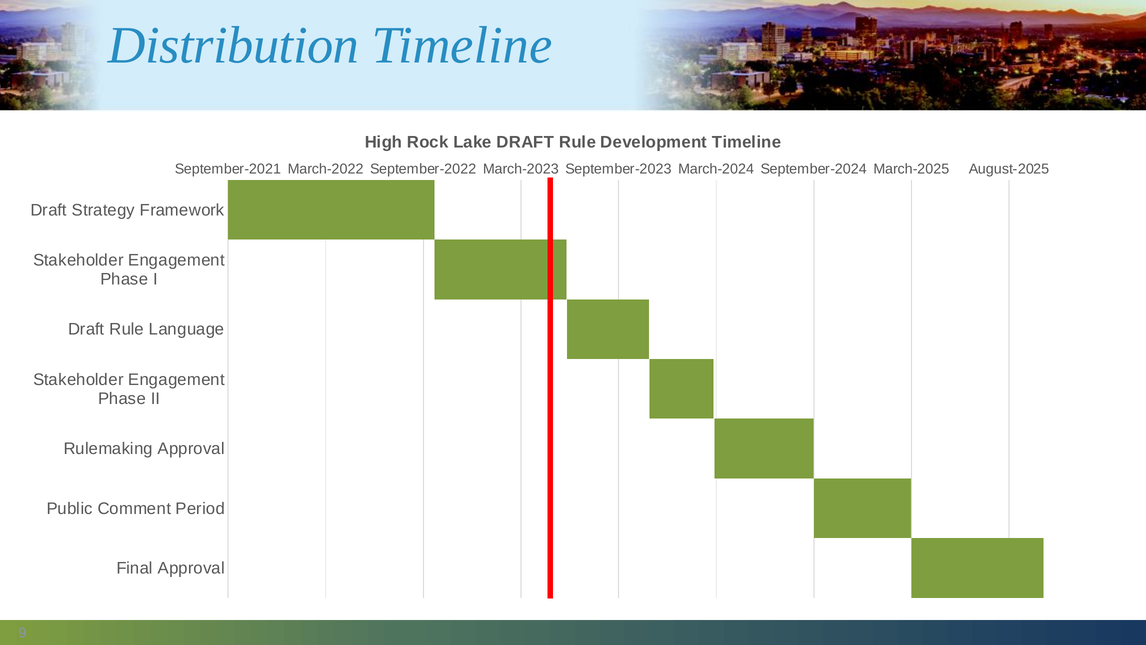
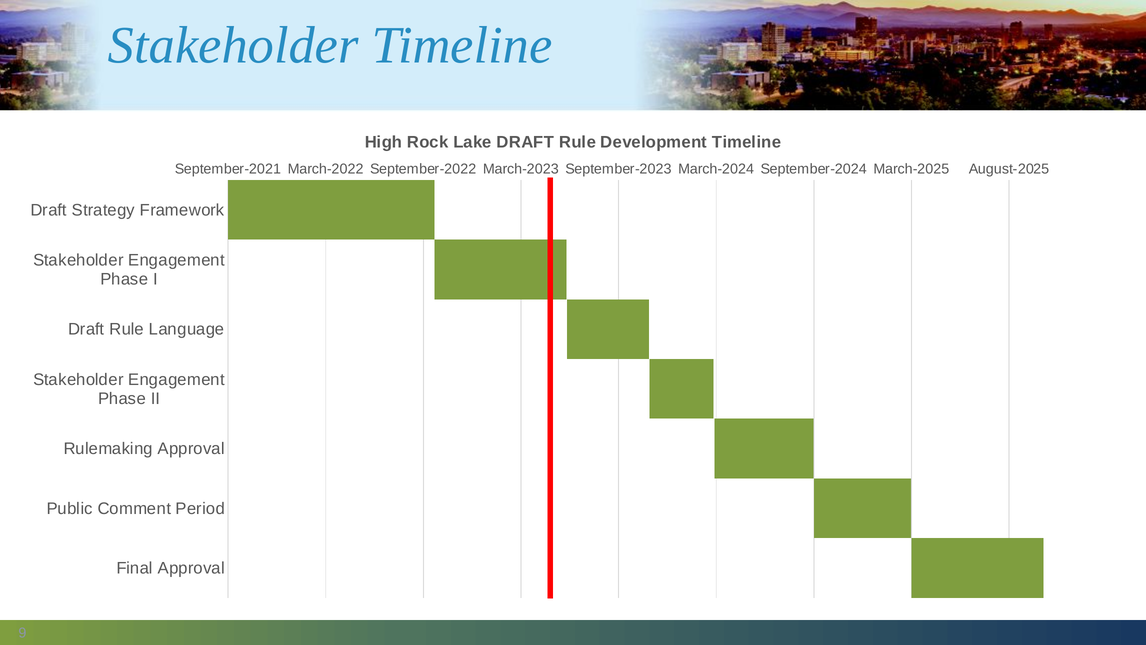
Distribution at (234, 45): Distribution -> Stakeholder
